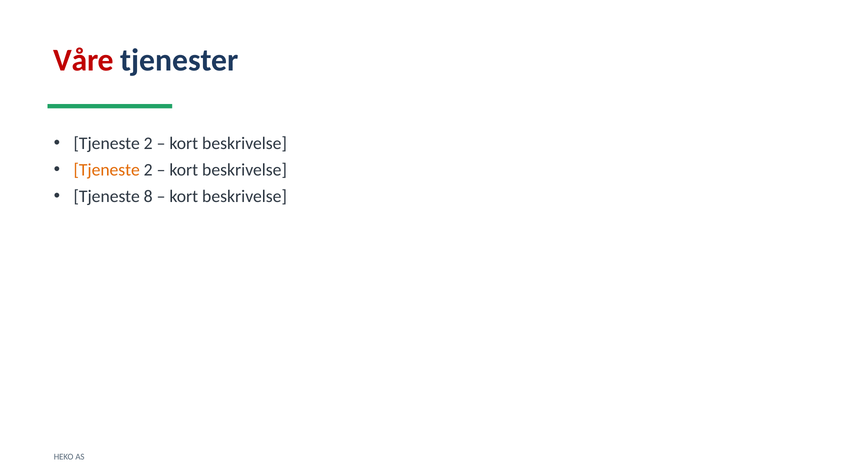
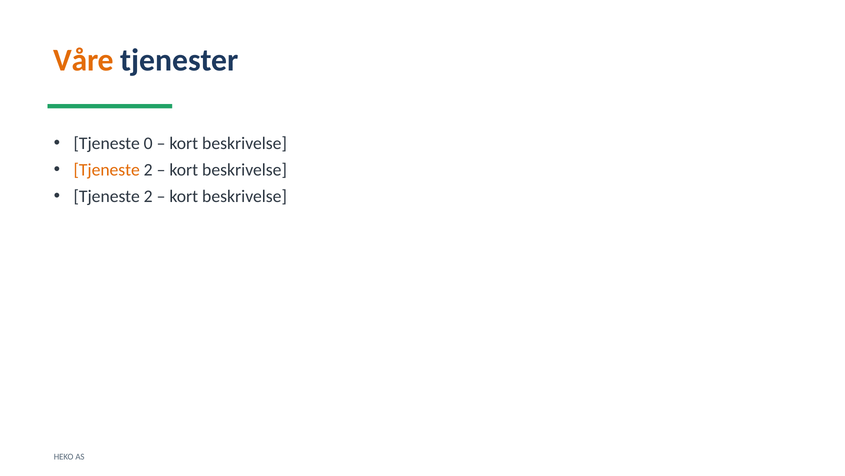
Våre colour: red -> orange
2 at (148, 143): 2 -> 0
8 at (148, 196): 8 -> 2
